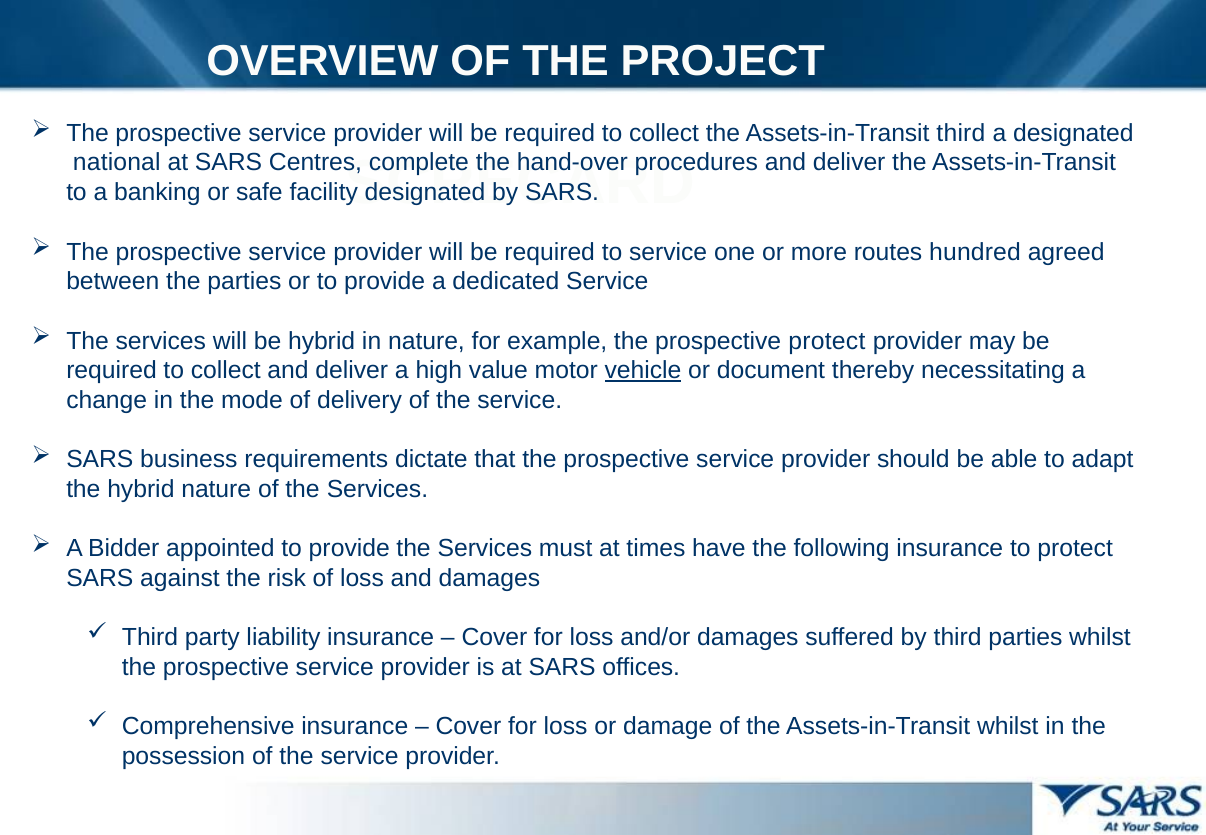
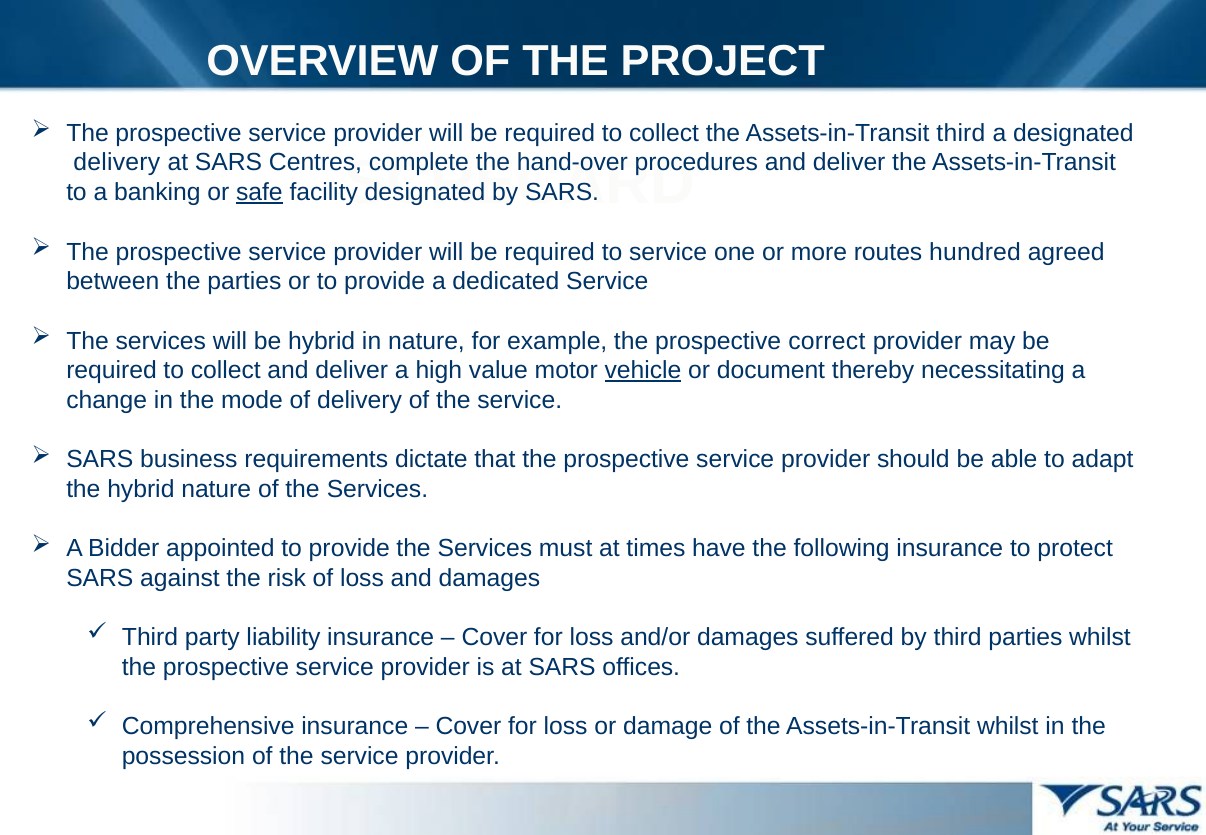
national at (117, 163): national -> delivery
safe underline: none -> present
prospective protect: protect -> correct
